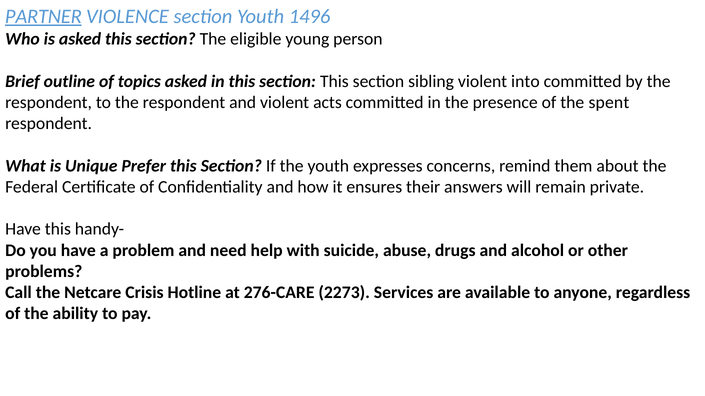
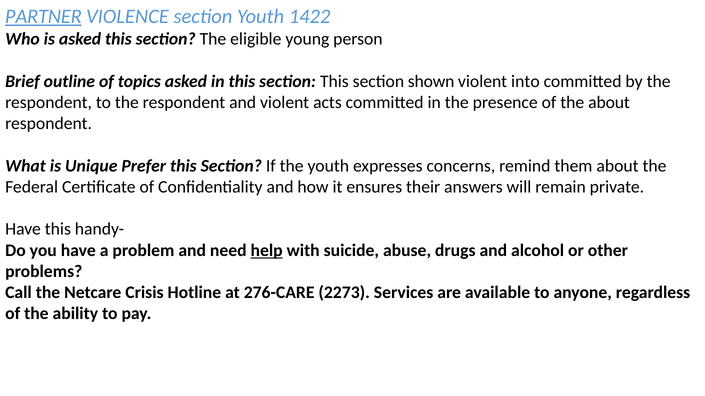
1496: 1496 -> 1422
sibling: sibling -> shown
the spent: spent -> about
help underline: none -> present
